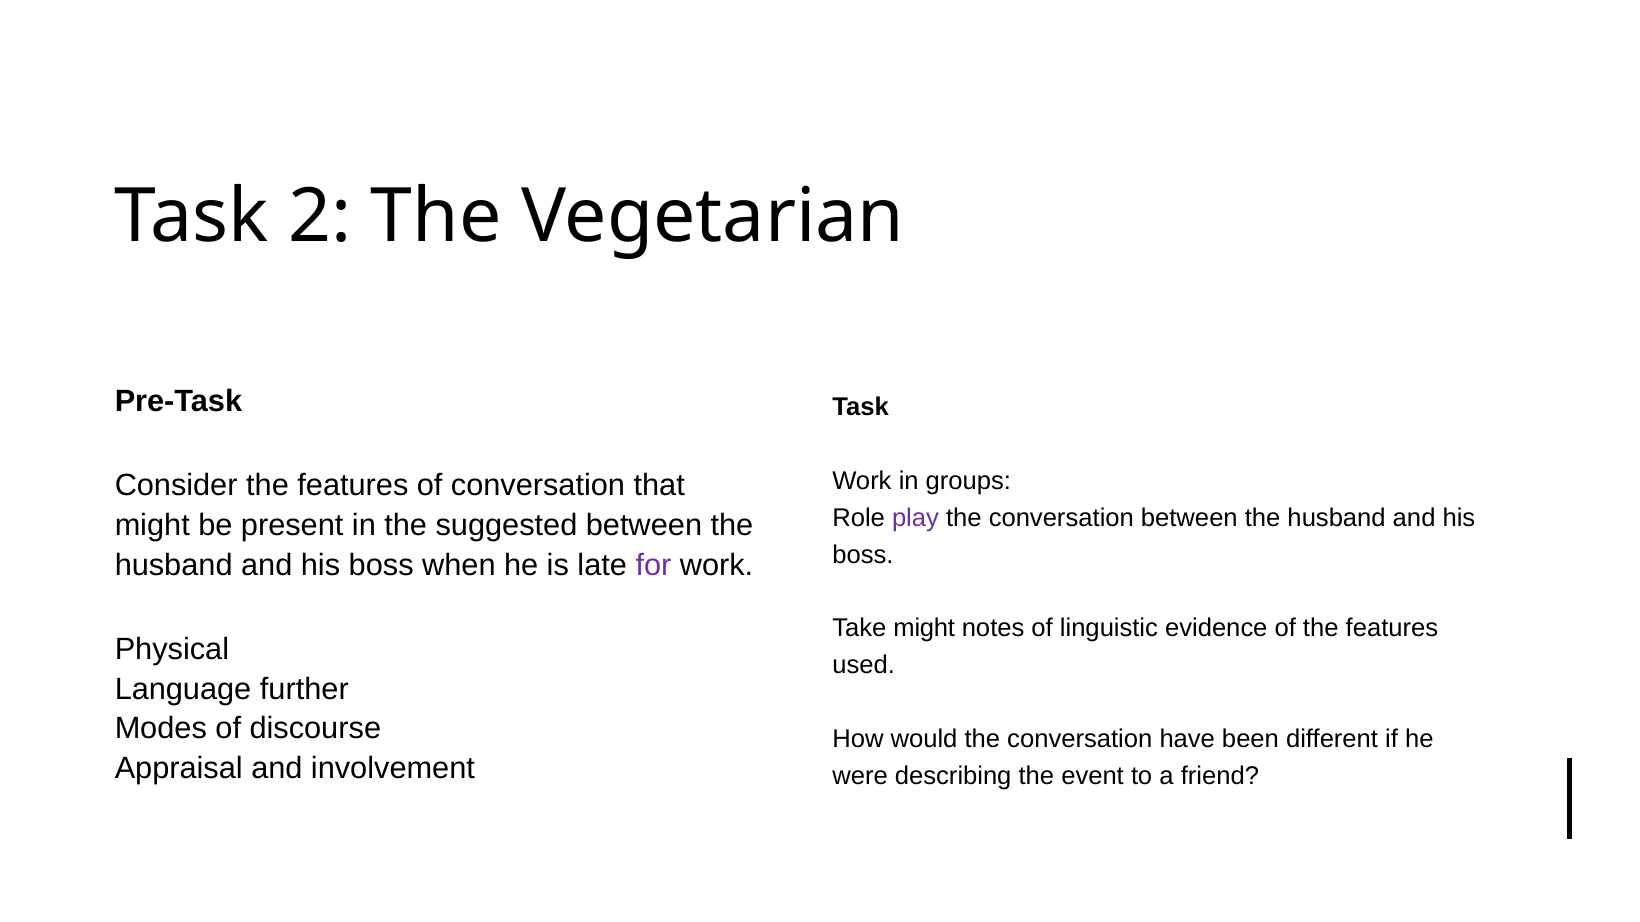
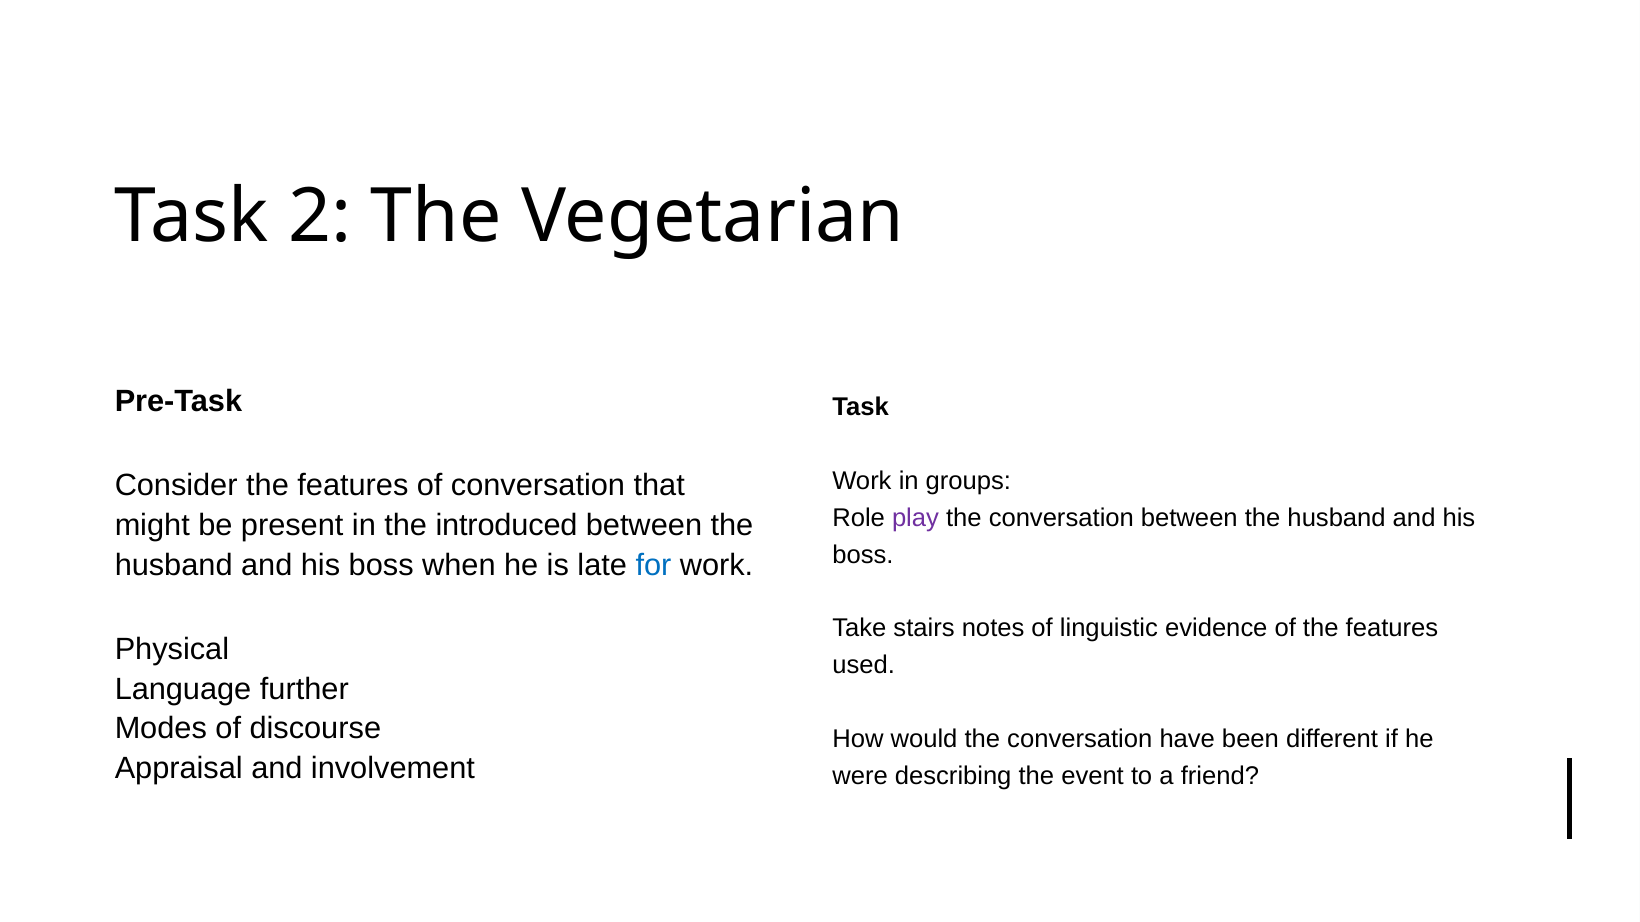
suggested: suggested -> introduced
for colour: purple -> blue
Take might: might -> stairs
